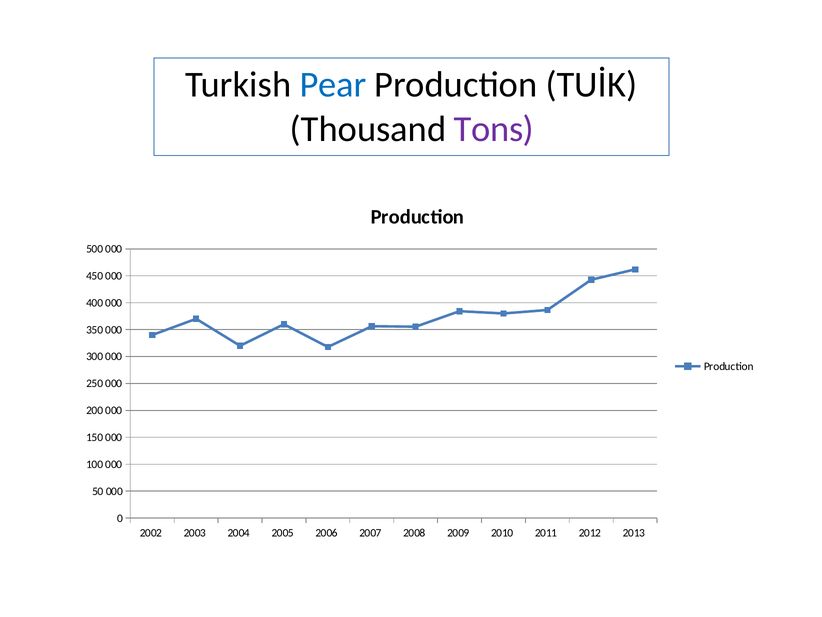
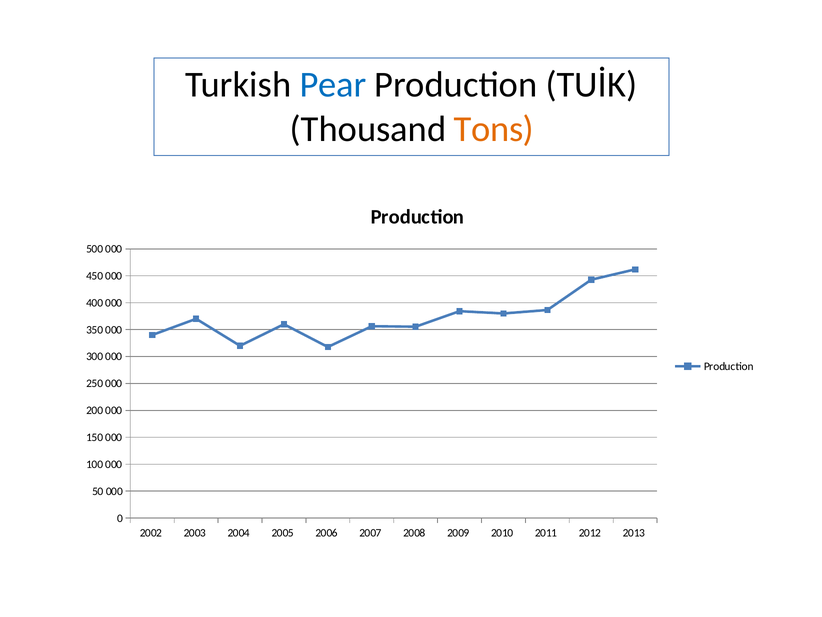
Tons colour: purple -> orange
